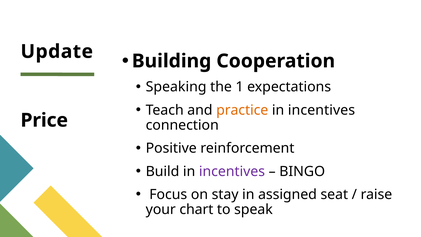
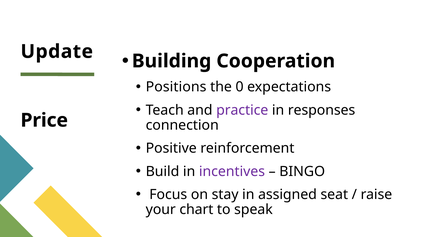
Speaking: Speaking -> Positions
1: 1 -> 0
practice colour: orange -> purple
incentives at (321, 110): incentives -> responses
